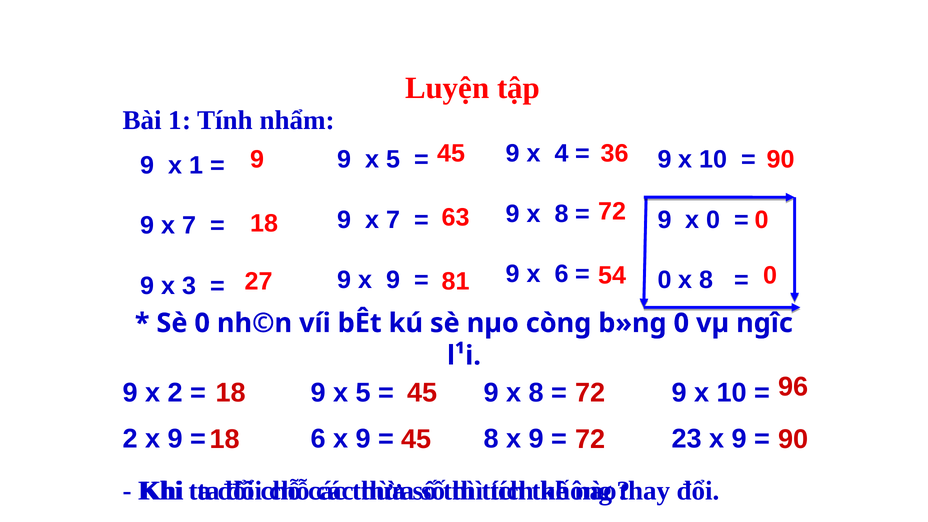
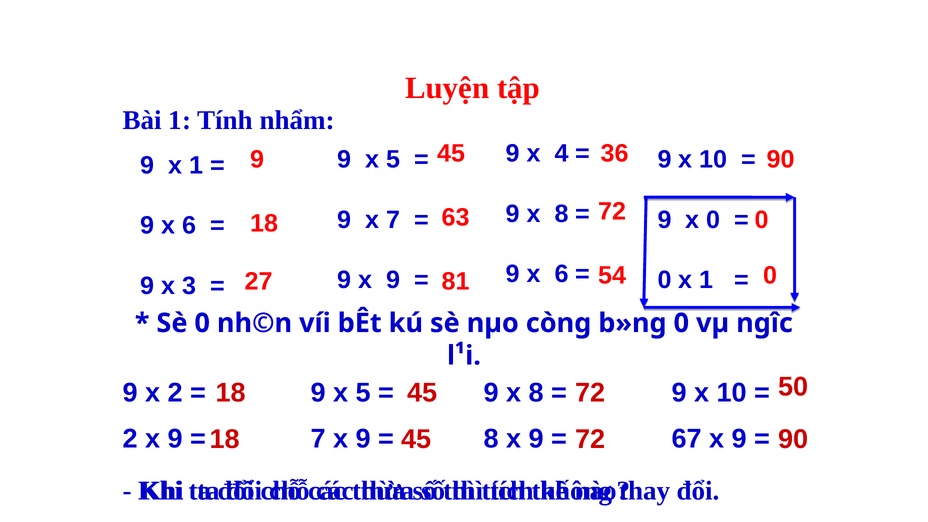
7 at (189, 226): 7 -> 6
0 x 8: 8 -> 1
96: 96 -> 50
6 at (318, 439): 6 -> 7
23: 23 -> 67
